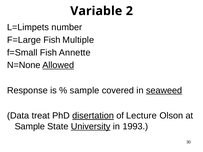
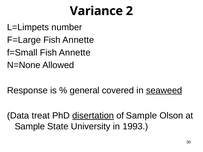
Variable: Variable -> Variance
F=Large Fish Multiple: Multiple -> Annette
Allowed underline: present -> none
sample at (85, 91): sample -> general
of Lecture: Lecture -> Sample
University underline: present -> none
